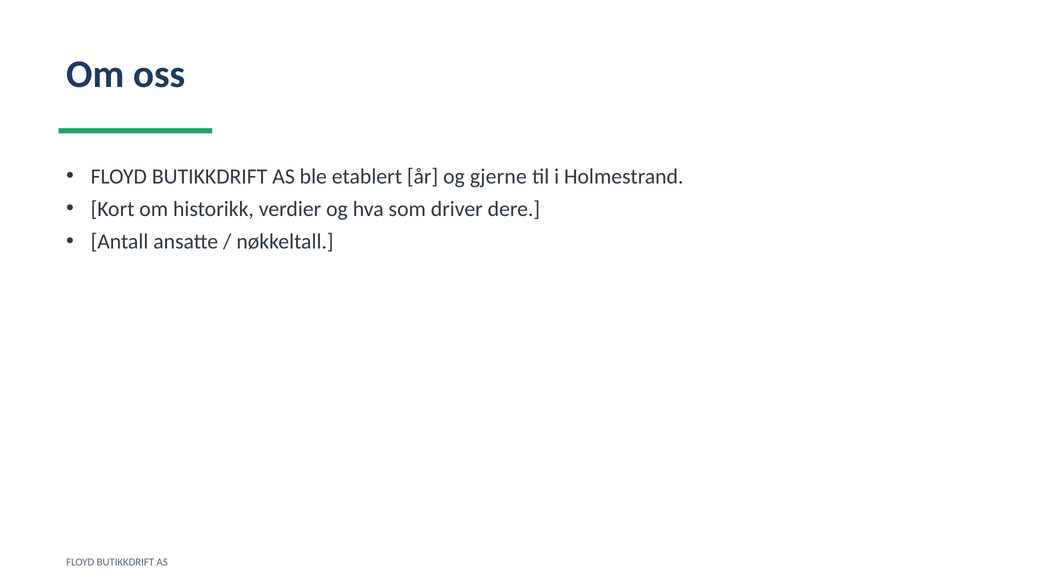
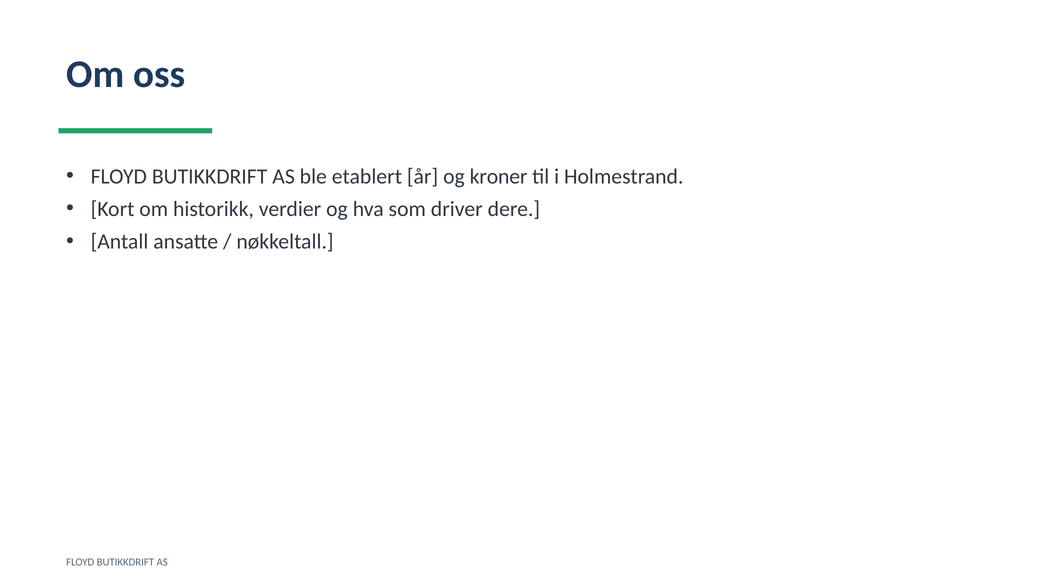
gjerne: gjerne -> kroner
